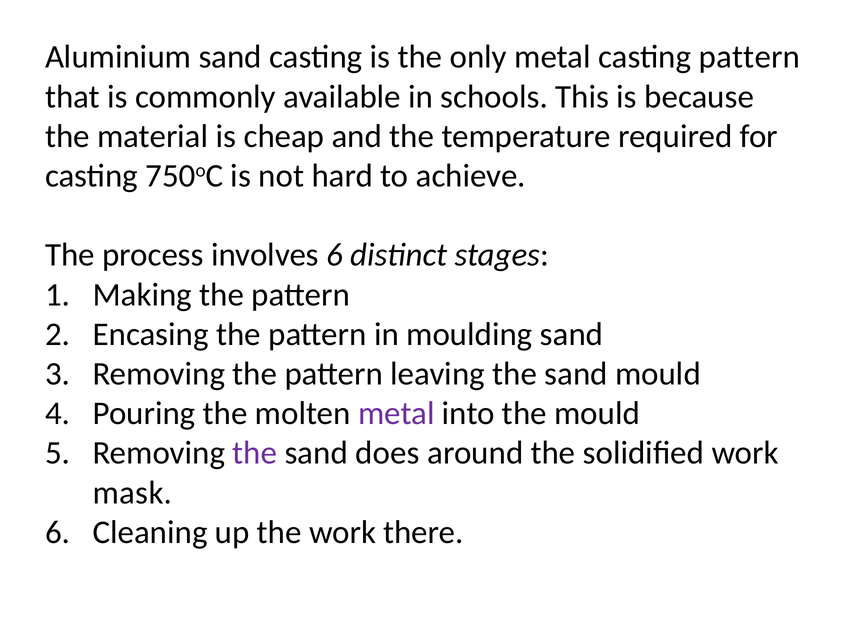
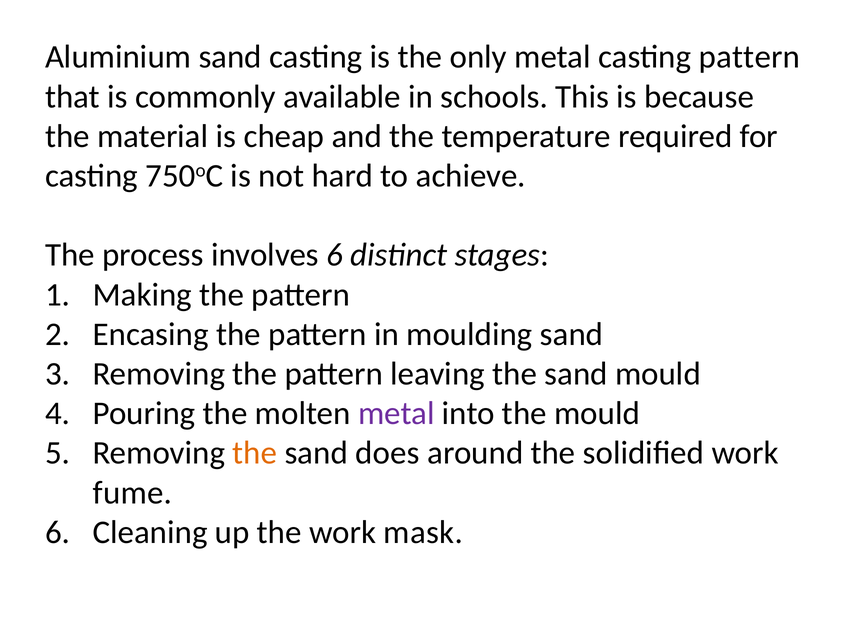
the at (255, 453) colour: purple -> orange
mask: mask -> fume
there: there -> mask
